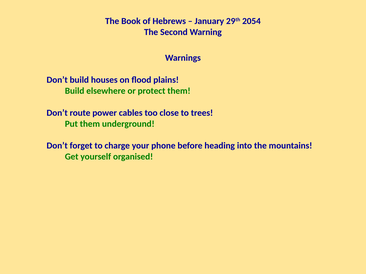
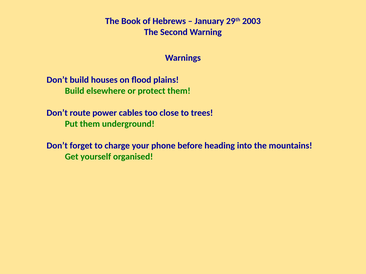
2054: 2054 -> 2003
